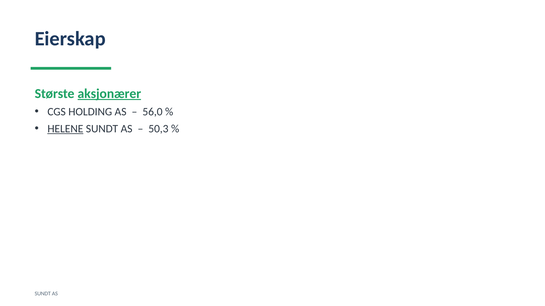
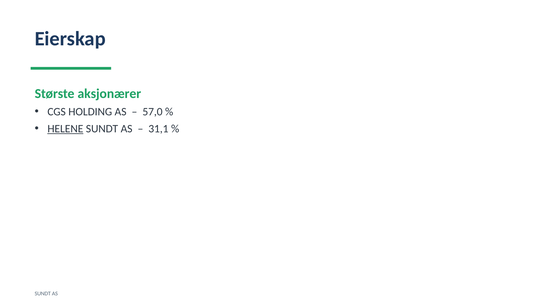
aksjonærer underline: present -> none
56,0: 56,0 -> 57,0
50,3: 50,3 -> 31,1
